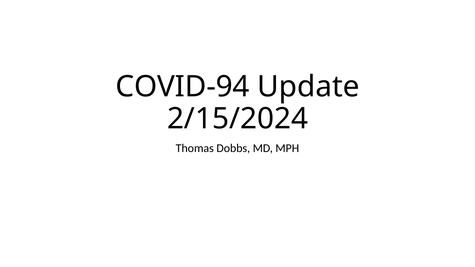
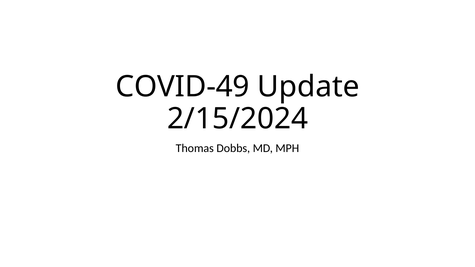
COVID-94: COVID-94 -> COVID-49
